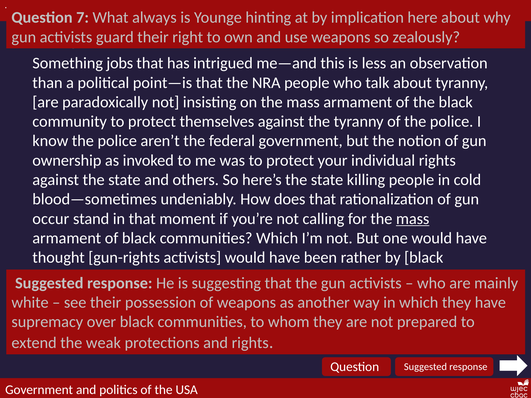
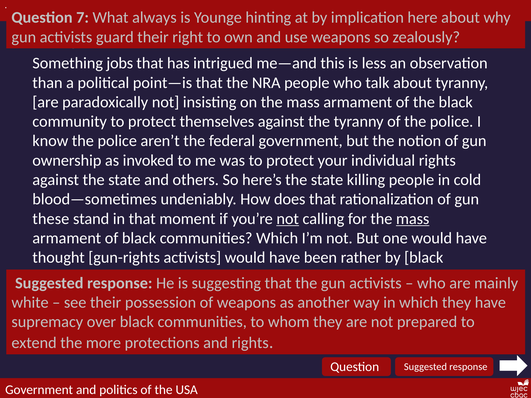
occur: occur -> these
not at (288, 219) underline: none -> present
weak: weak -> more
